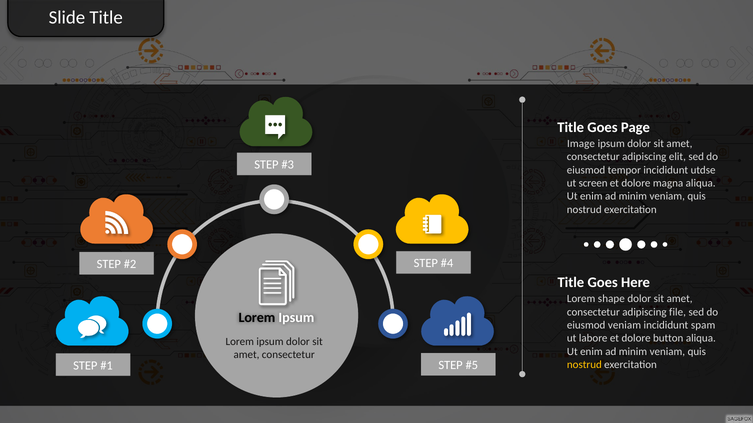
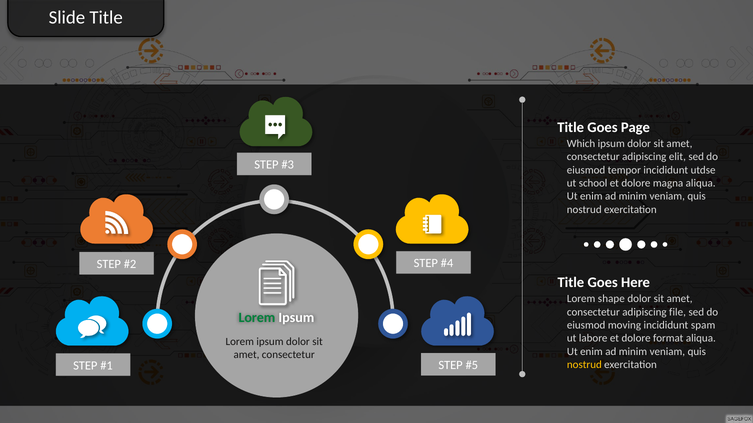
Image: Image -> Which
screen: screen -> school
Lorem at (257, 318) colour: black -> green
eiusmod veniam: veniam -> moving
button: button -> format
